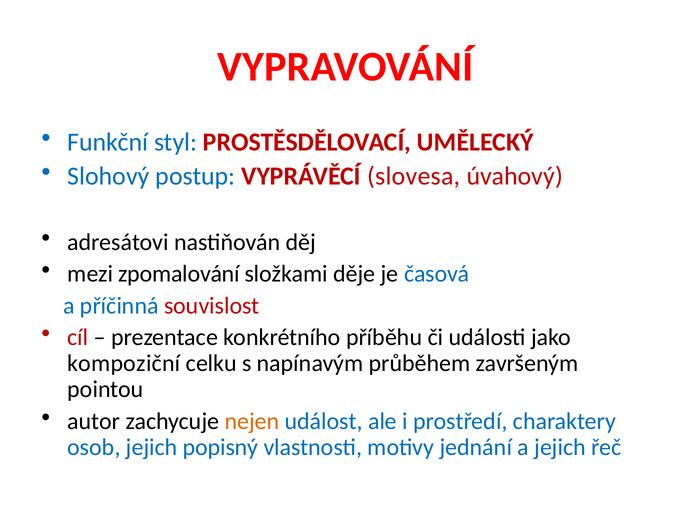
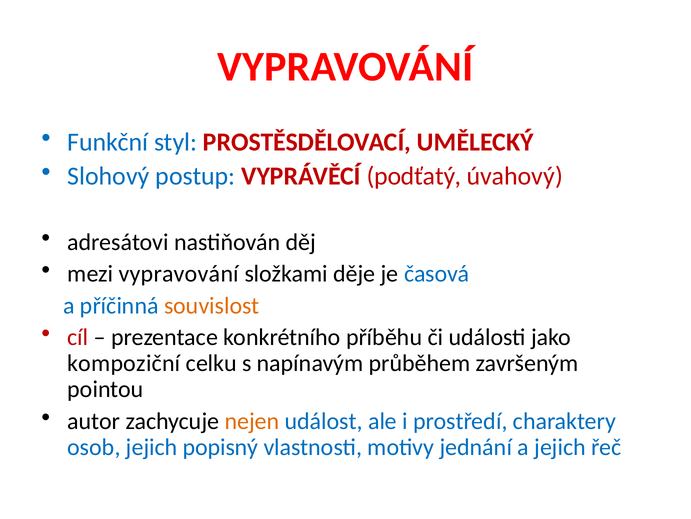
slovesa: slovesa -> podťatý
mezi zpomalování: zpomalování -> vypravování
souvislost colour: red -> orange
